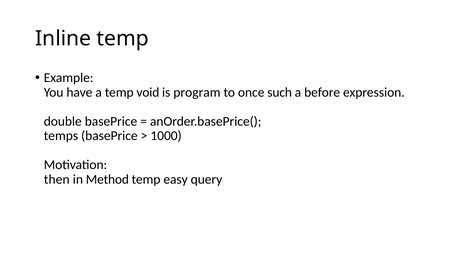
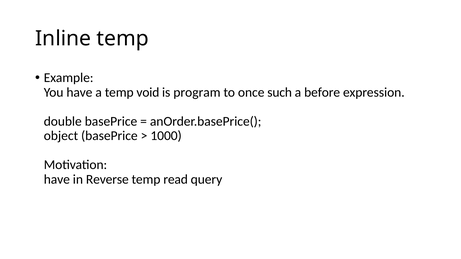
temps: temps -> object
then at (57, 180): then -> have
Method: Method -> Reverse
easy: easy -> read
